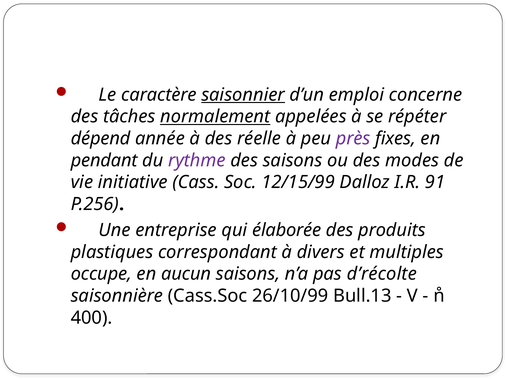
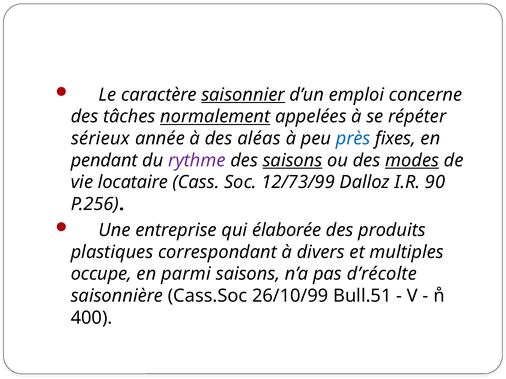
dépend: dépend -> sérieux
réelle: réelle -> aléas
près colour: purple -> blue
saisons at (293, 161) underline: none -> present
modes underline: none -> present
initiative: initiative -> locataire
12/15/99: 12/15/99 -> 12/73/99
91: 91 -> 90
aucun: aucun -> parmi
Bull.13: Bull.13 -> Bull.51
